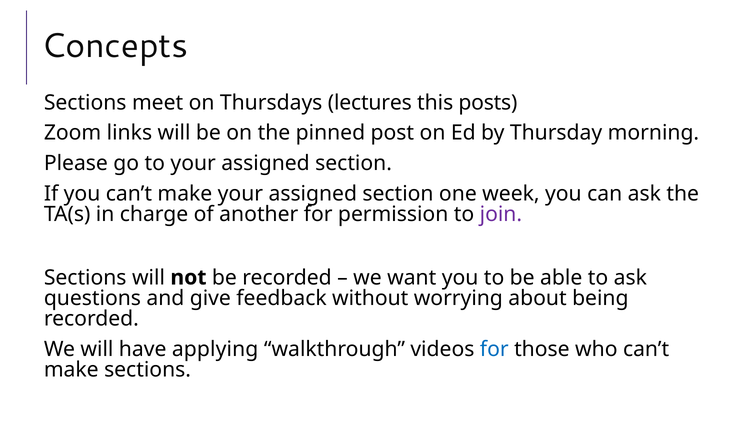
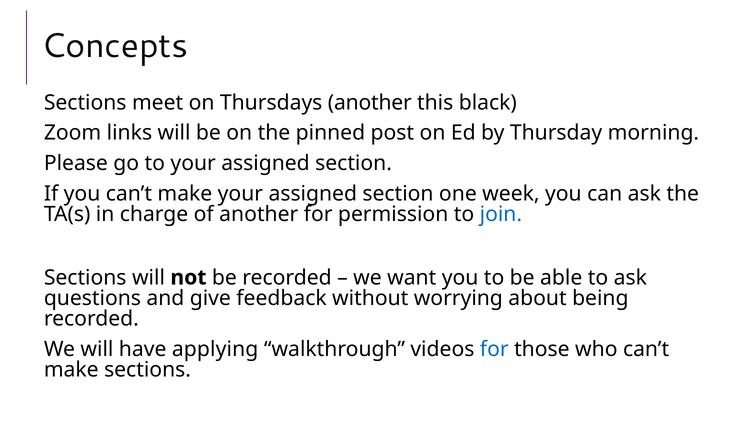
Thursdays lectures: lectures -> another
posts: posts -> black
join colour: purple -> blue
